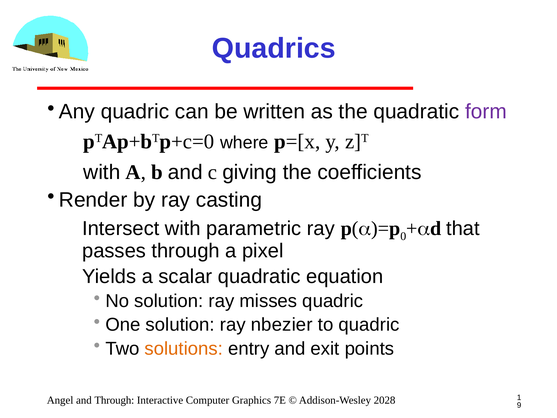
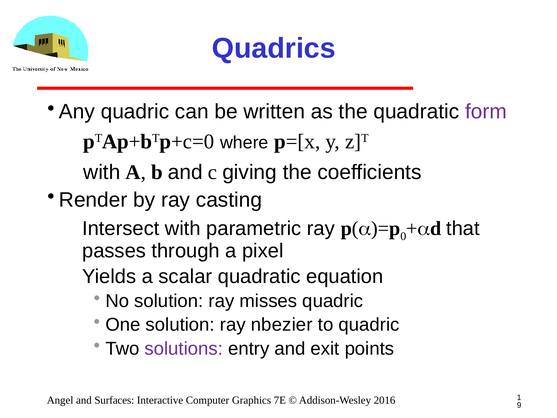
solutions colour: orange -> purple
and Through: Through -> Surfaces
2028: 2028 -> 2016
